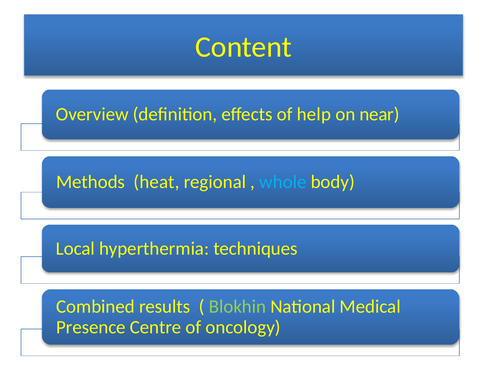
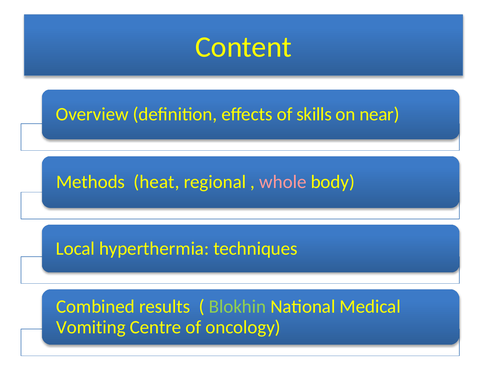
help: help -> skills
whole colour: light blue -> pink
Presence: Presence -> Vomiting
